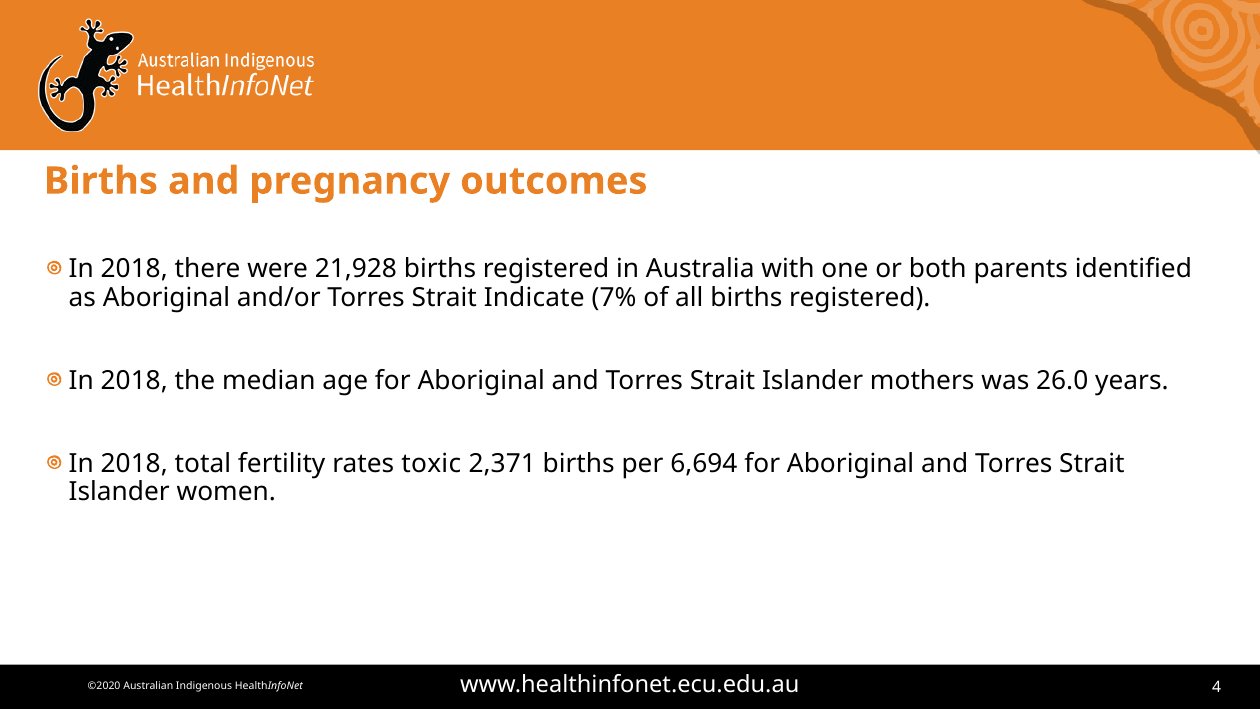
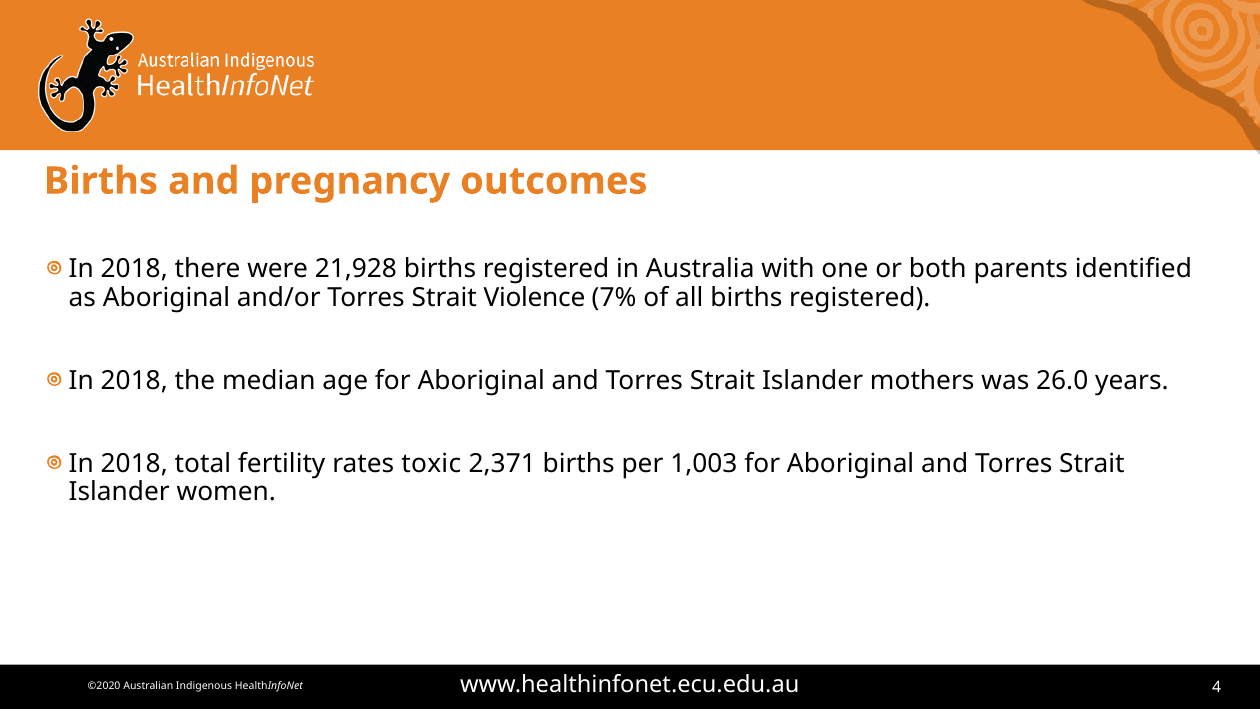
Indicate: Indicate -> Violence
6,694: 6,694 -> 1,003
